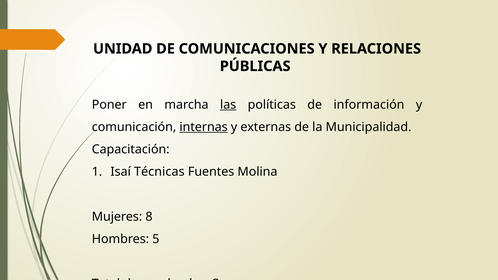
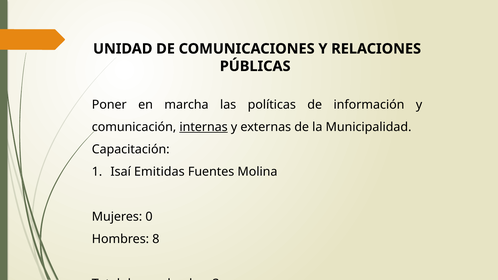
las underline: present -> none
Técnicas: Técnicas -> Emitidas
8: 8 -> 0
5: 5 -> 8
